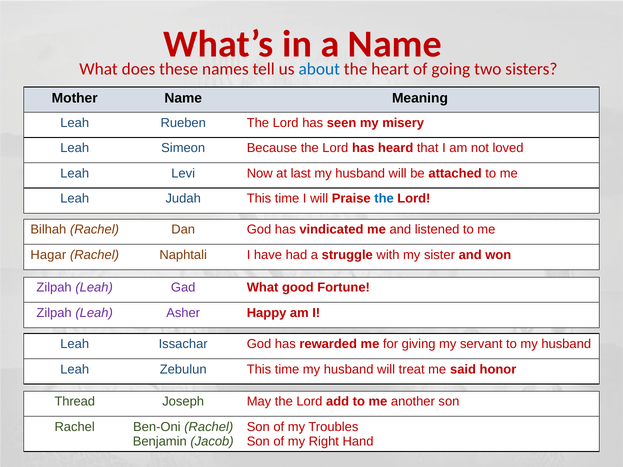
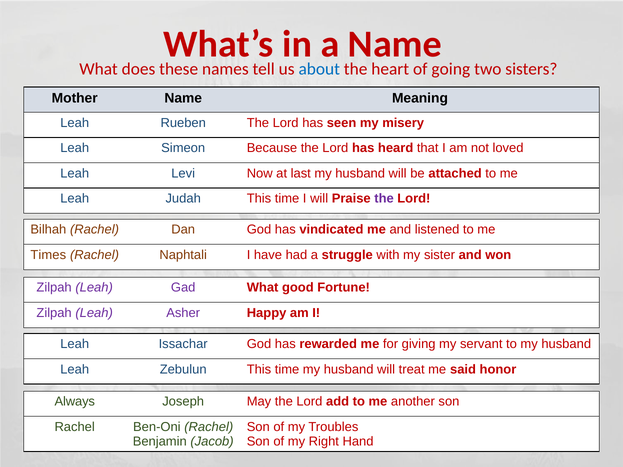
the at (384, 199) colour: blue -> purple
Hagar: Hagar -> Times
Thread: Thread -> Always
